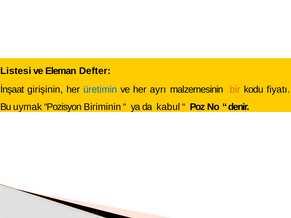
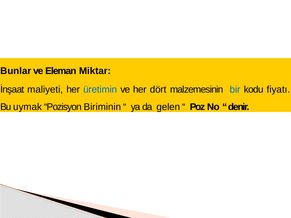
Listesi: Listesi -> Bunlar
Defter: Defter -> Miktar
girişinin: girişinin -> maliyeti
ayrı: ayrı -> dört
bir colour: orange -> blue
kabul: kabul -> gelen
